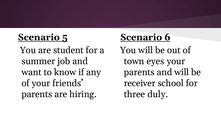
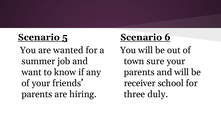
student: student -> wanted
eyes: eyes -> sure
